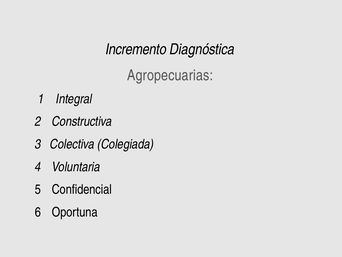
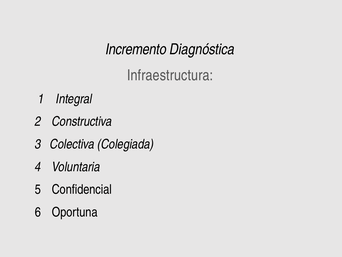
Agropecuarias: Agropecuarias -> Infraestructura
